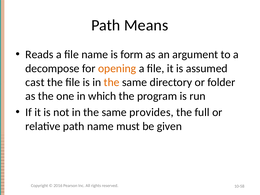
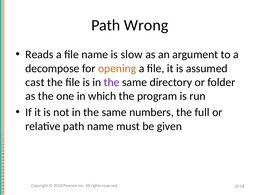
Means: Means -> Wrong
form: form -> slow
the at (112, 82) colour: orange -> purple
provides: provides -> numbers
